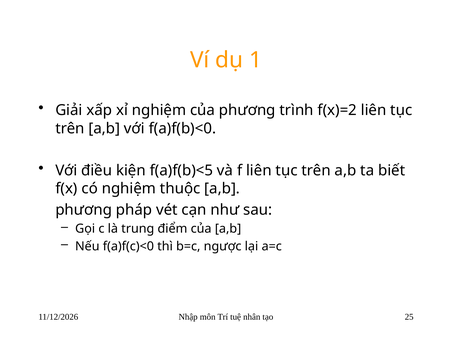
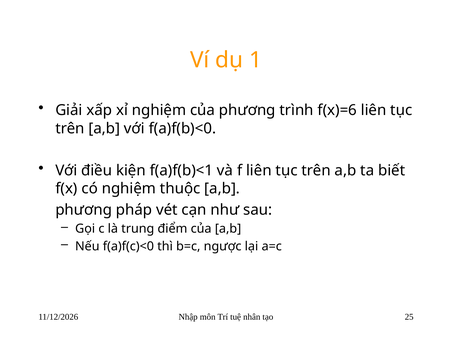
f(x)=2: f(x)=2 -> f(x)=6
f(a)f(b)<5: f(a)f(b)<5 -> f(a)f(b)<1
